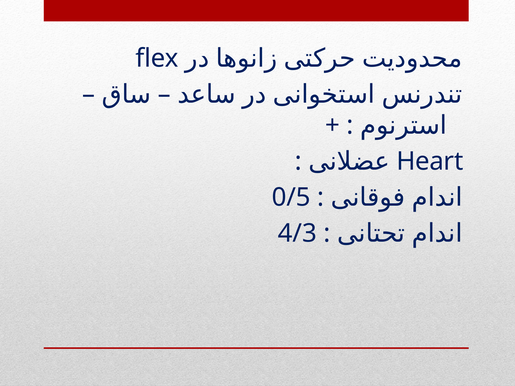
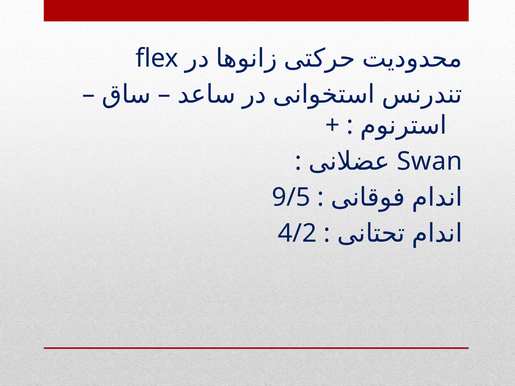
Heart: Heart -> Swan
0/5: 0/5 -> 9/5
4/3: 4/3 -> 4/2
